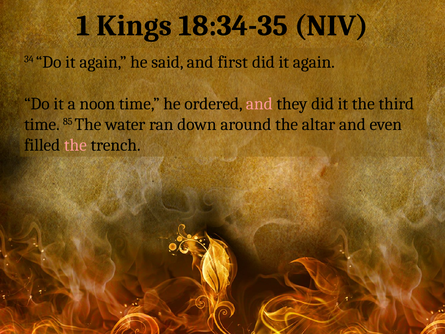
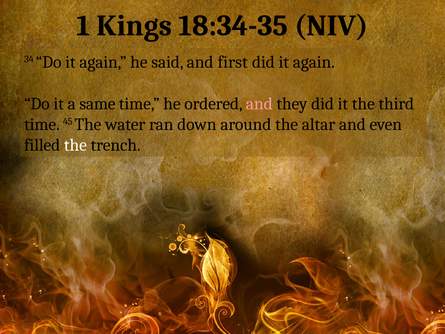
noon: noon -> same
85: 85 -> 45
the at (75, 145) colour: pink -> white
